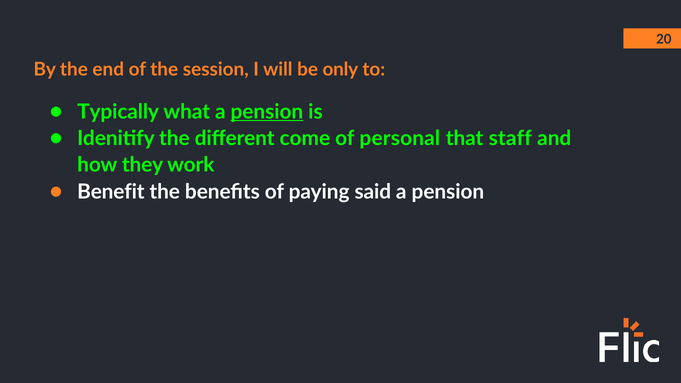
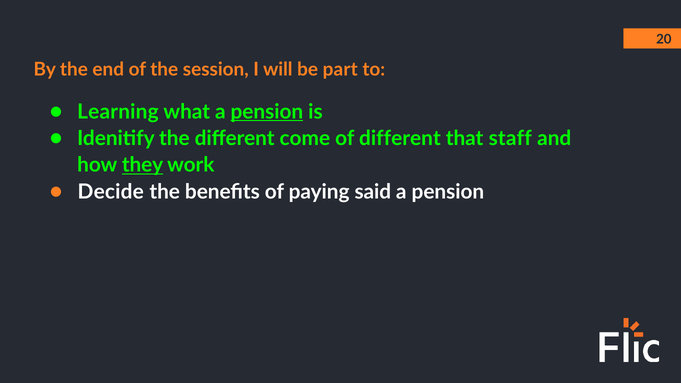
only: only -> part
Typically: Typically -> Learning
of personal: personal -> different
they underline: none -> present
Benefit: Benefit -> Decide
